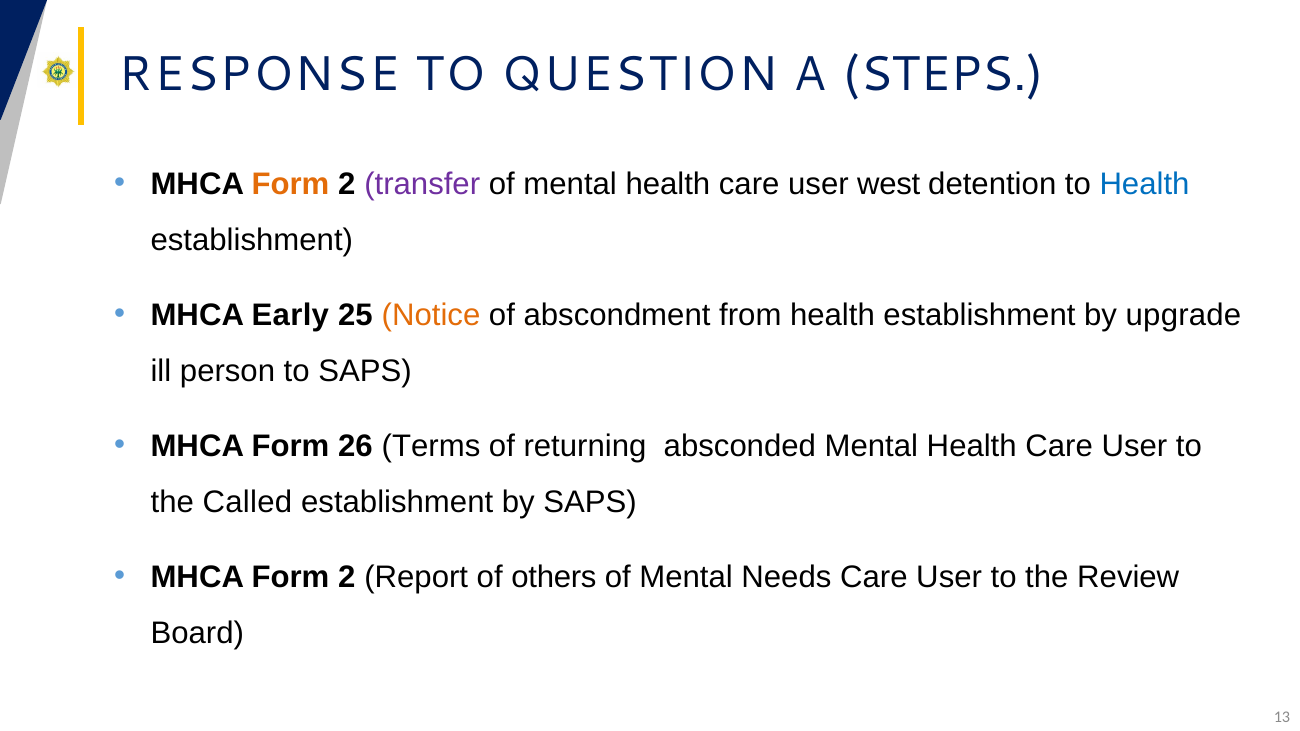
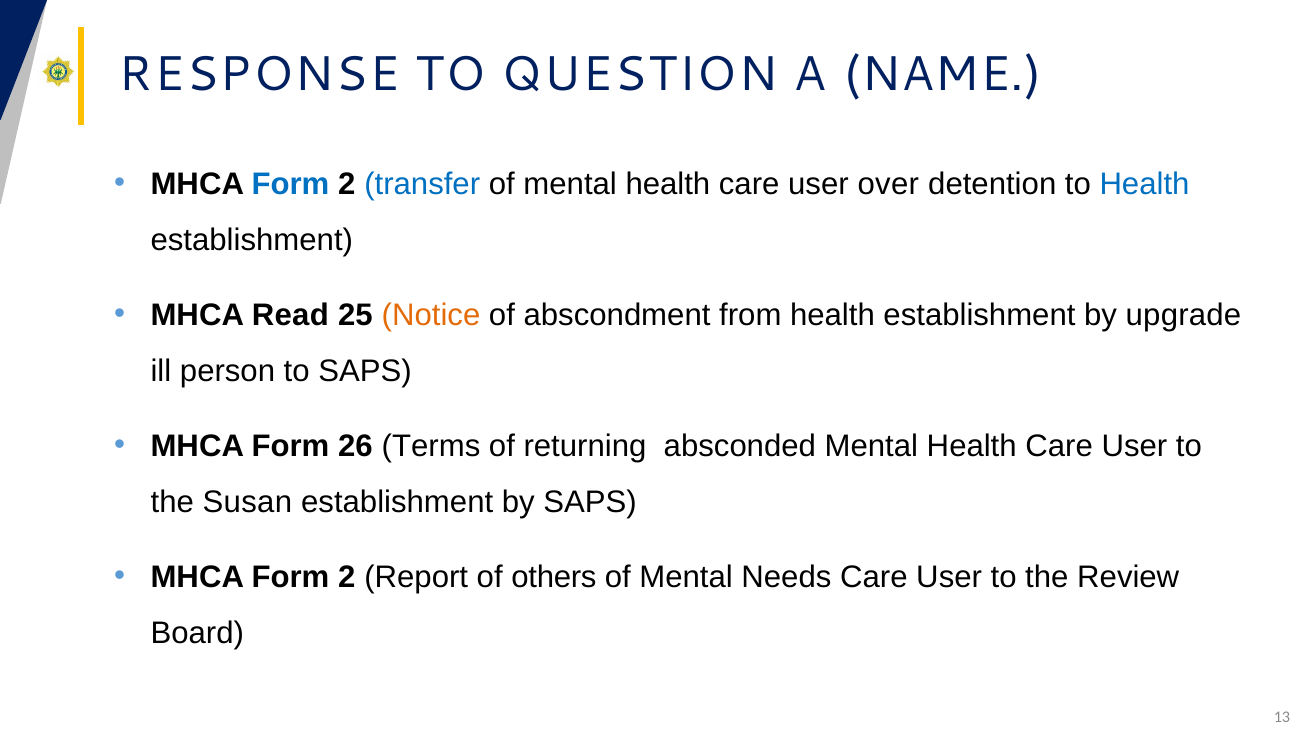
STEPS: STEPS -> NAME
Form at (290, 184) colour: orange -> blue
transfer colour: purple -> blue
west: west -> over
Early: Early -> Read
Called: Called -> Susan
